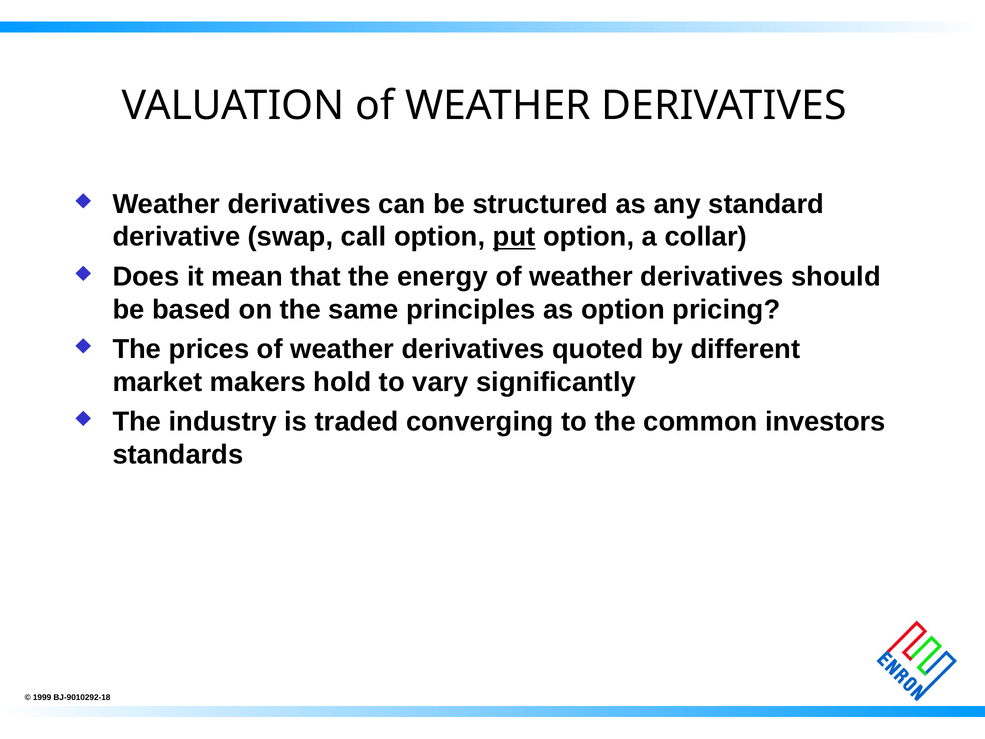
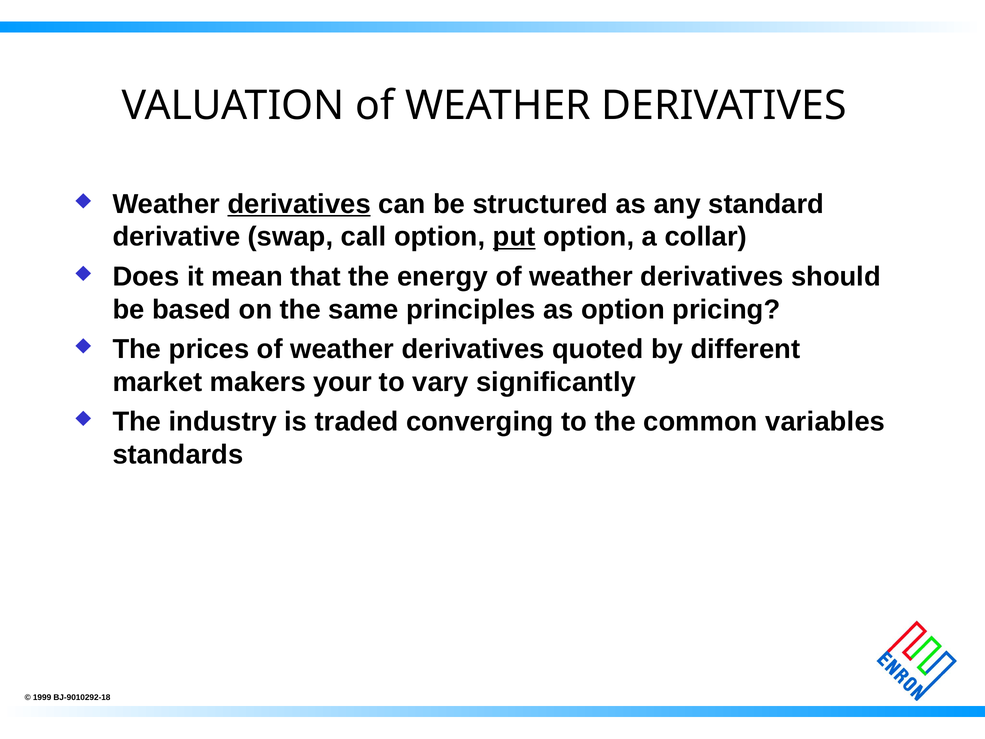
derivatives at (299, 204) underline: none -> present
hold: hold -> your
investors: investors -> variables
